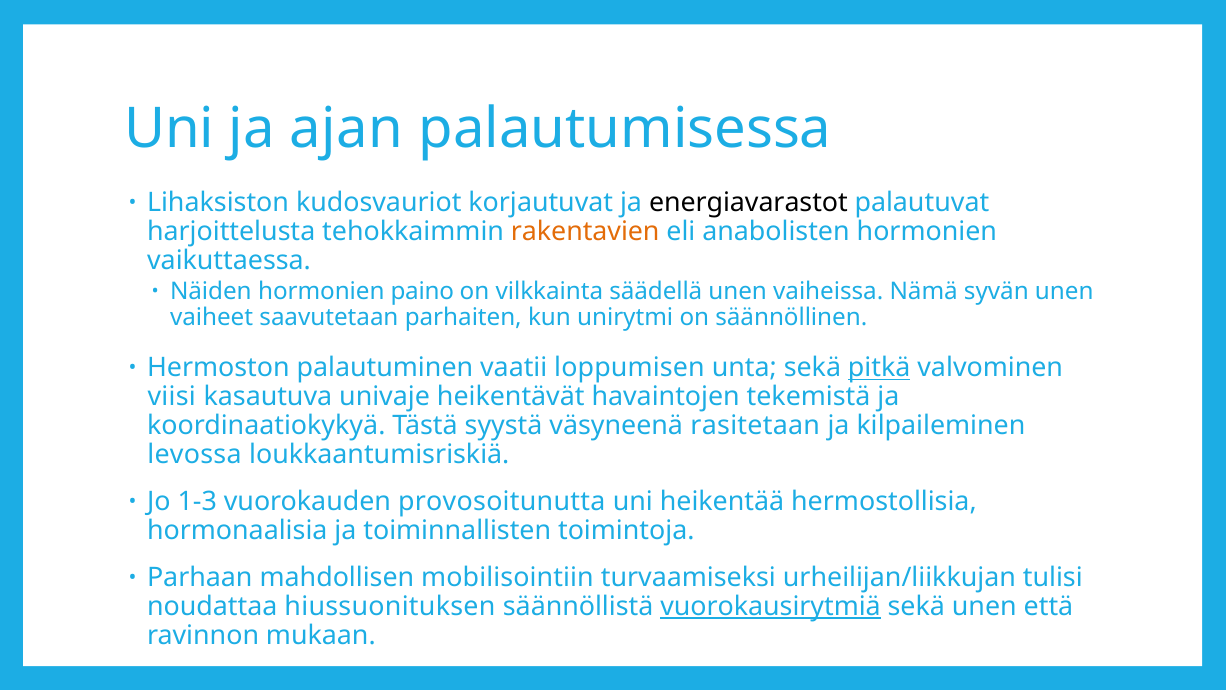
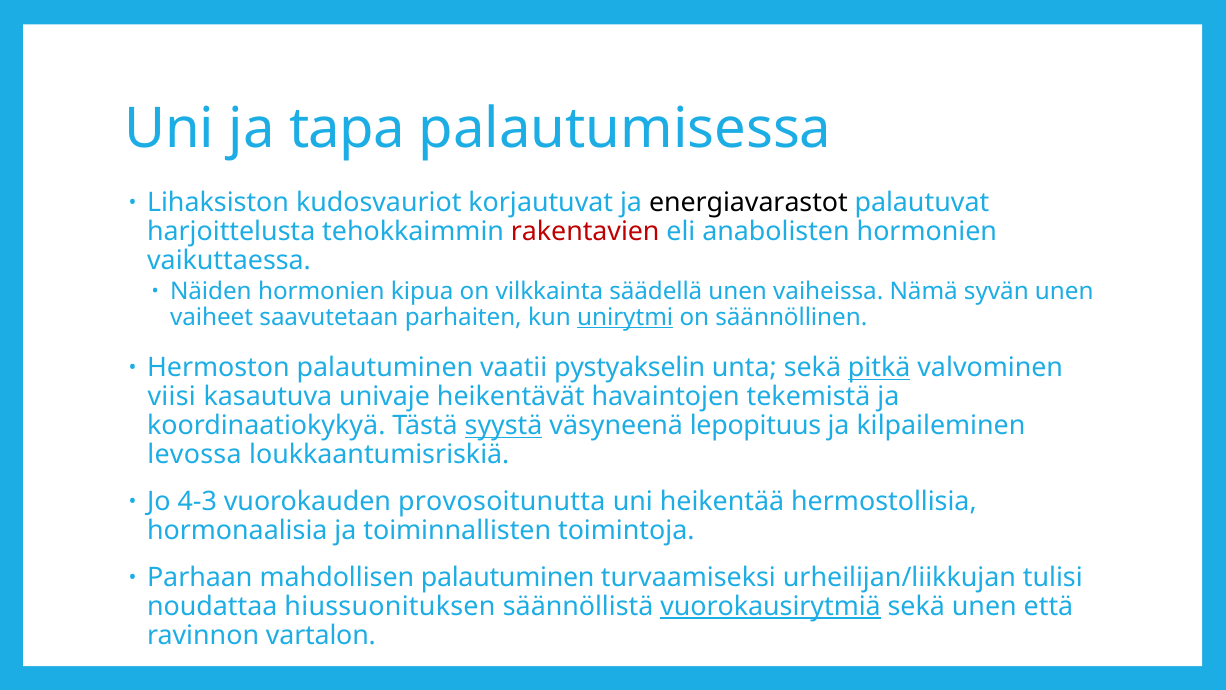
ajan: ajan -> tapa
rakentavien colour: orange -> red
paino: paino -> kipua
unirytmi underline: none -> present
loppumisen: loppumisen -> pystyakselin
syystä underline: none -> present
rasitetaan: rasitetaan -> lepopituus
1-3: 1-3 -> 4-3
mahdollisen mobilisointiin: mobilisointiin -> palautuminen
mukaan: mukaan -> vartalon
